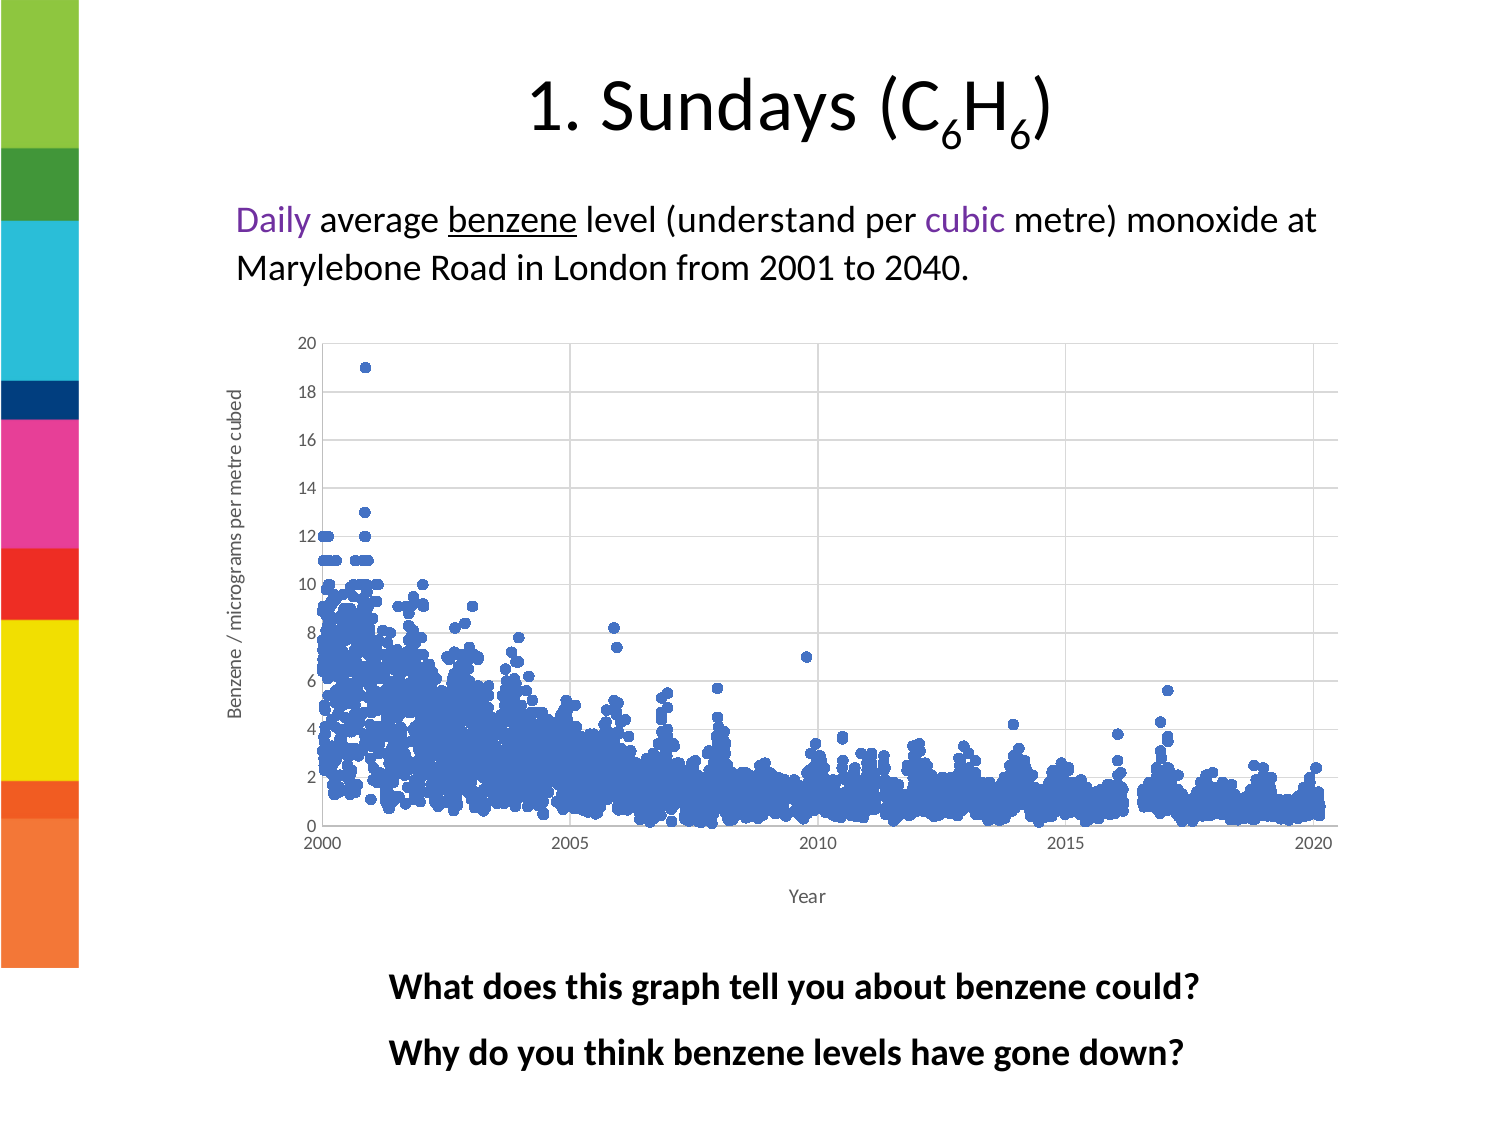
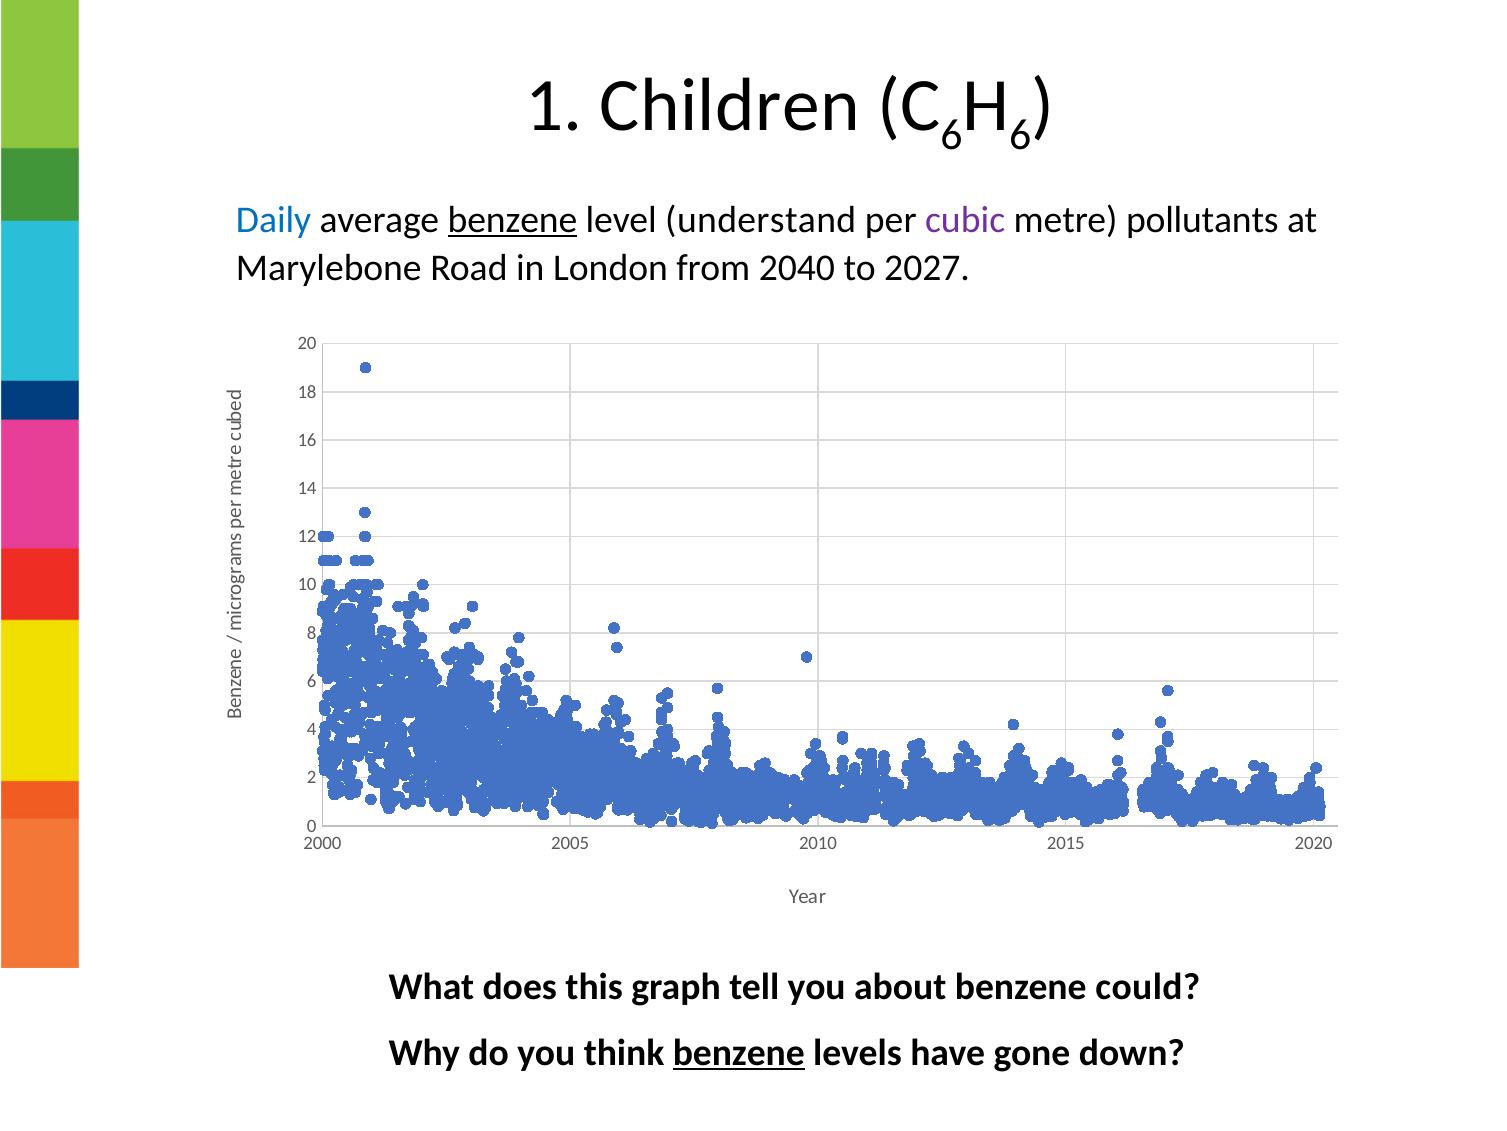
Sundays: Sundays -> Children
Daily colour: purple -> blue
monoxide: monoxide -> pollutants
2001: 2001 -> 2040
2040: 2040 -> 2027
benzene at (739, 1052) underline: none -> present
